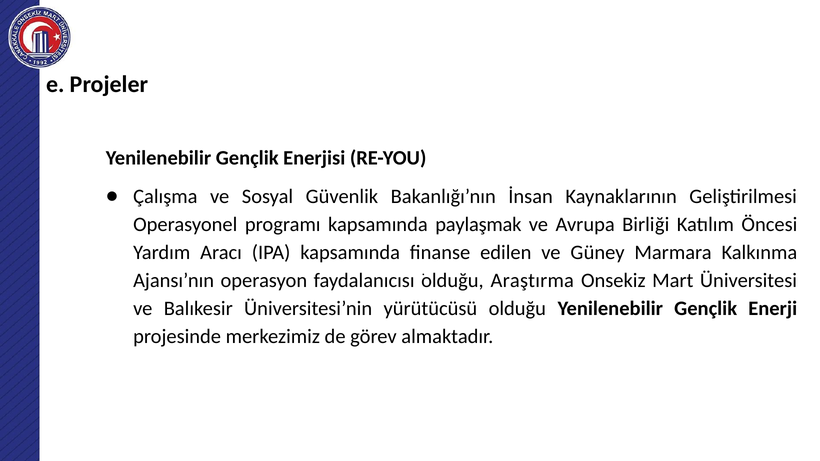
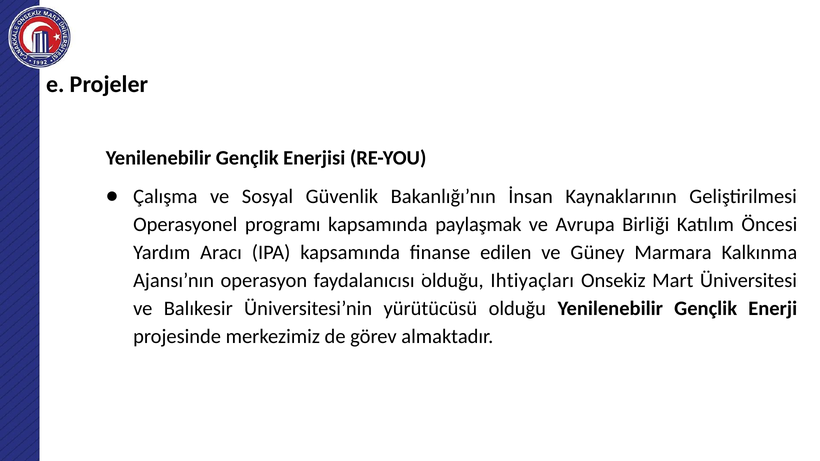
Araştırma: Araştırma -> Ihtiyaçları
